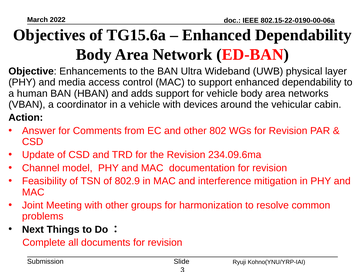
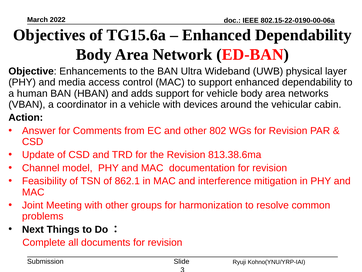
234.09.6ma: 234.09.6ma -> 813.38.6ma
802.9: 802.9 -> 862.1
